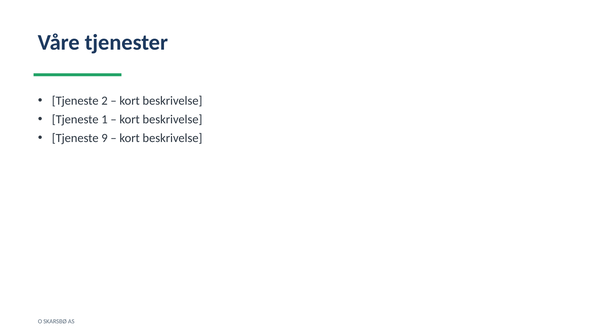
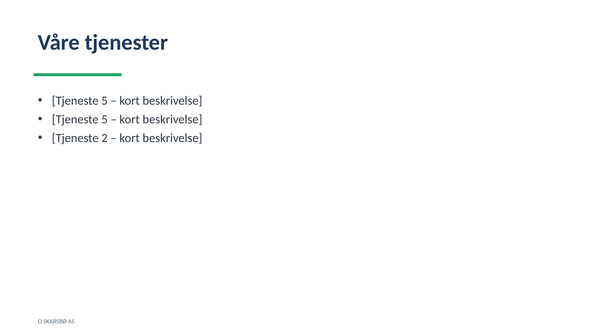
2 at (104, 101): 2 -> 5
1 at (104, 120): 1 -> 5
9: 9 -> 2
